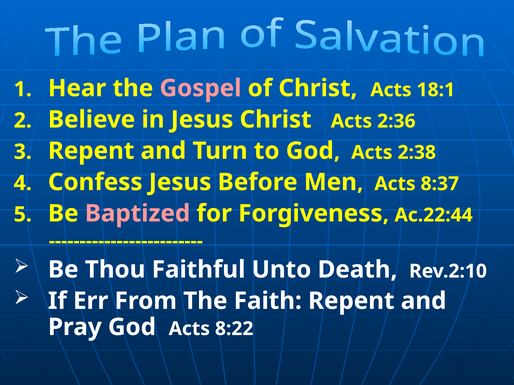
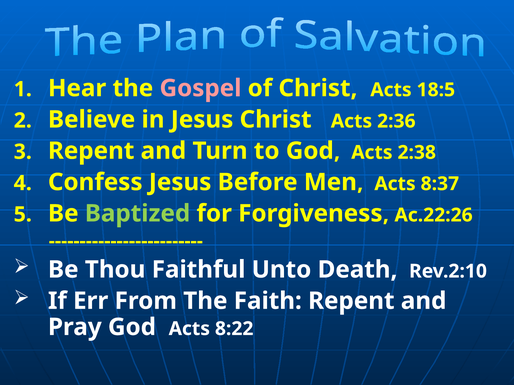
18:1: 18:1 -> 18:5
Baptized colour: pink -> light green
Ac.22:44: Ac.22:44 -> Ac.22:26
